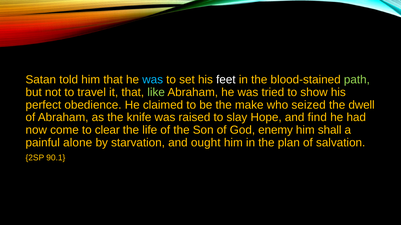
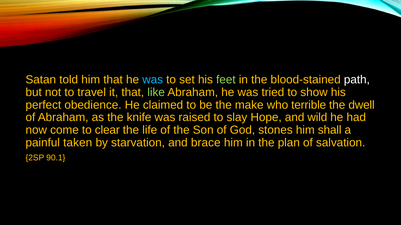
feet colour: white -> light green
path colour: light green -> white
seized: seized -> terrible
find: find -> wild
enemy: enemy -> stones
alone: alone -> taken
ought: ought -> brace
